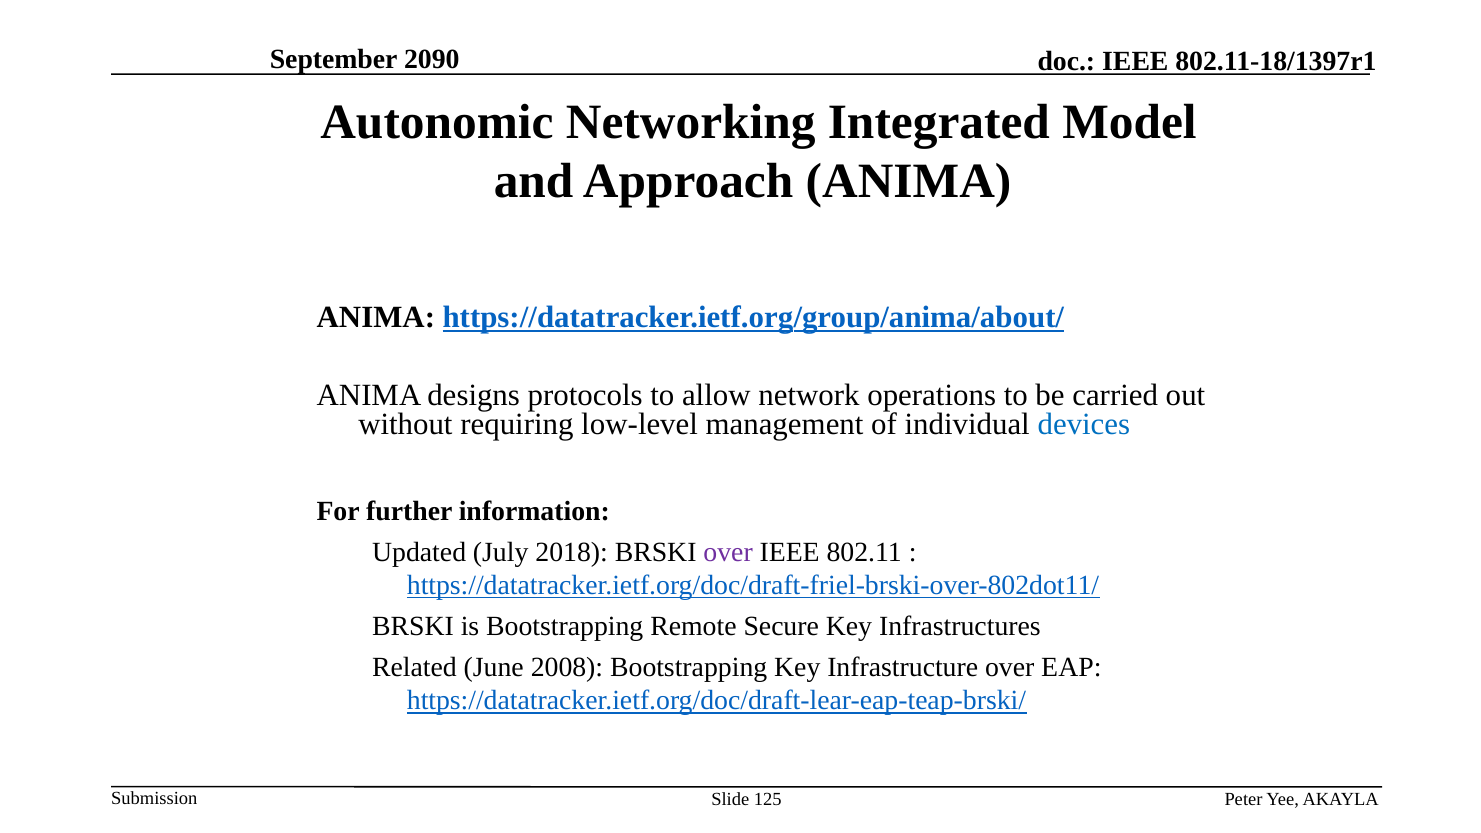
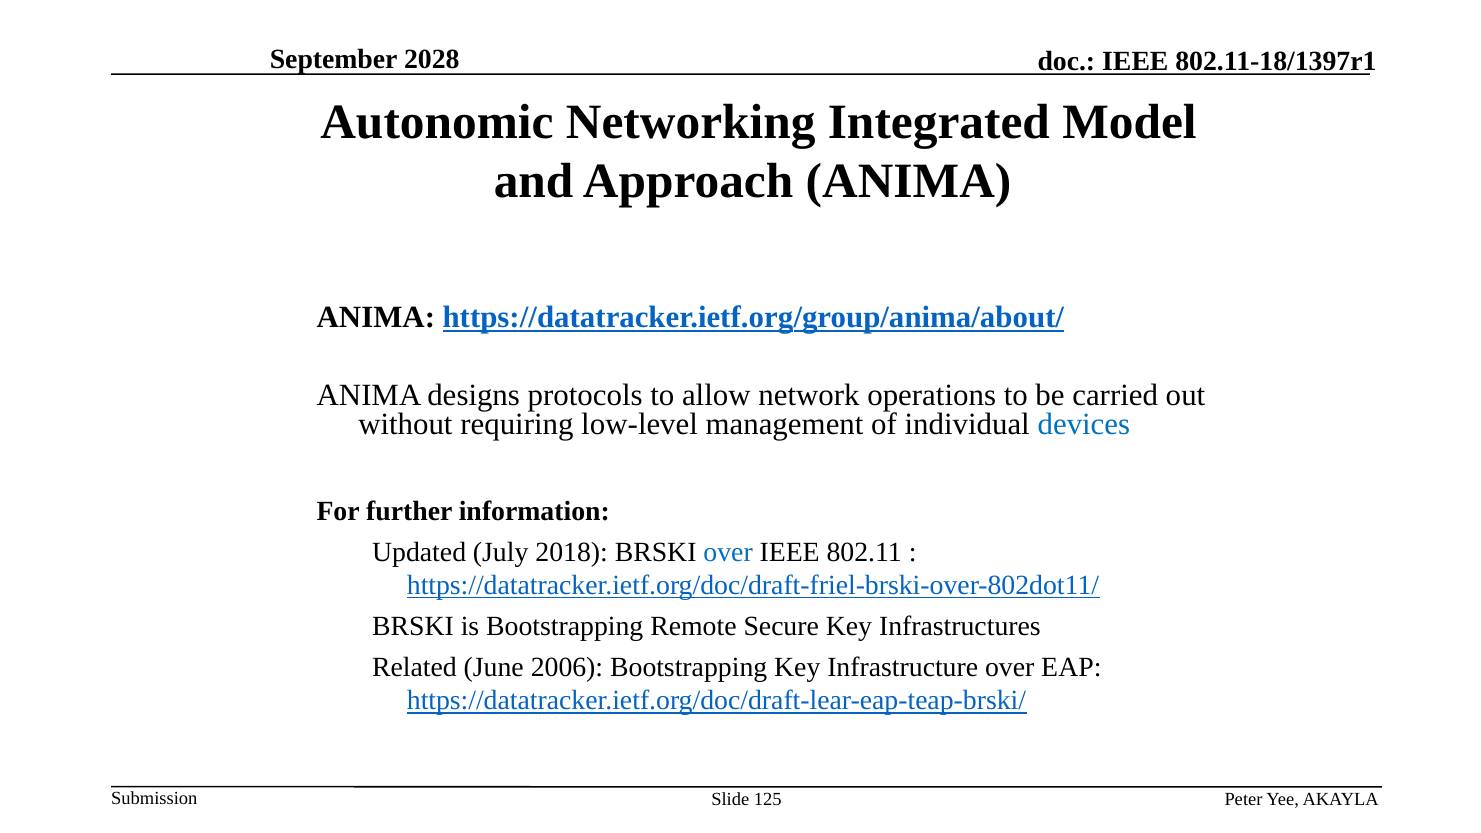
2090: 2090 -> 2028
over at (728, 552) colour: purple -> blue
2008: 2008 -> 2006
